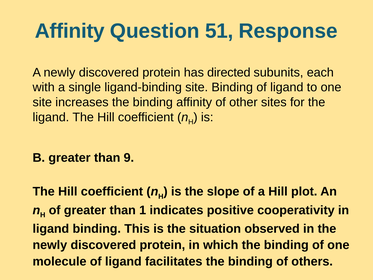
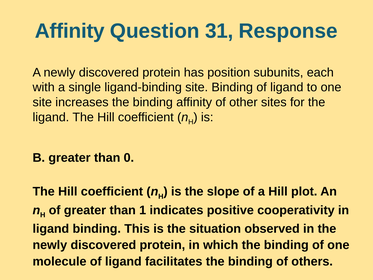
51: 51 -> 31
directed: directed -> position
9: 9 -> 0
